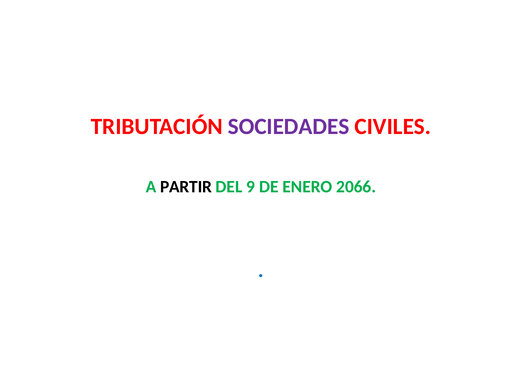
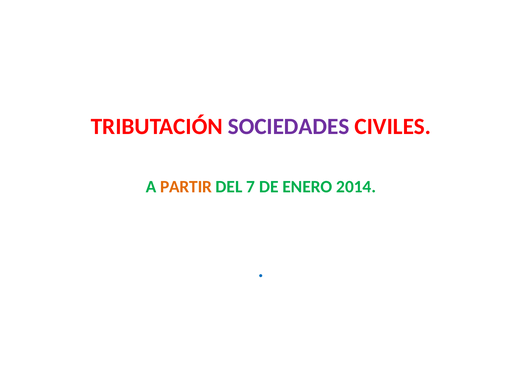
PARTIR colour: black -> orange
9: 9 -> 7
2066: 2066 -> 2014
